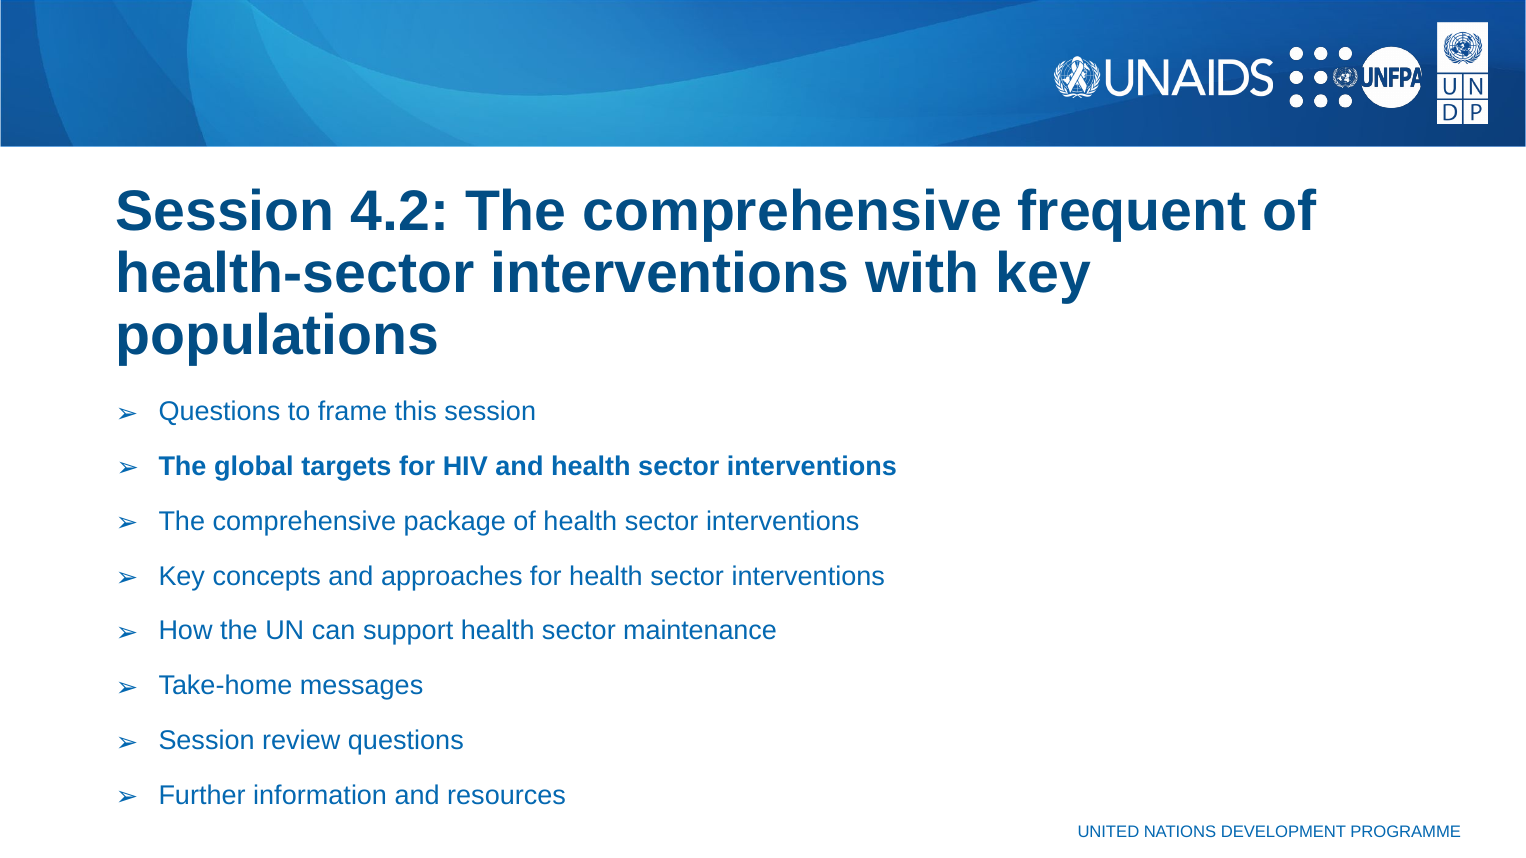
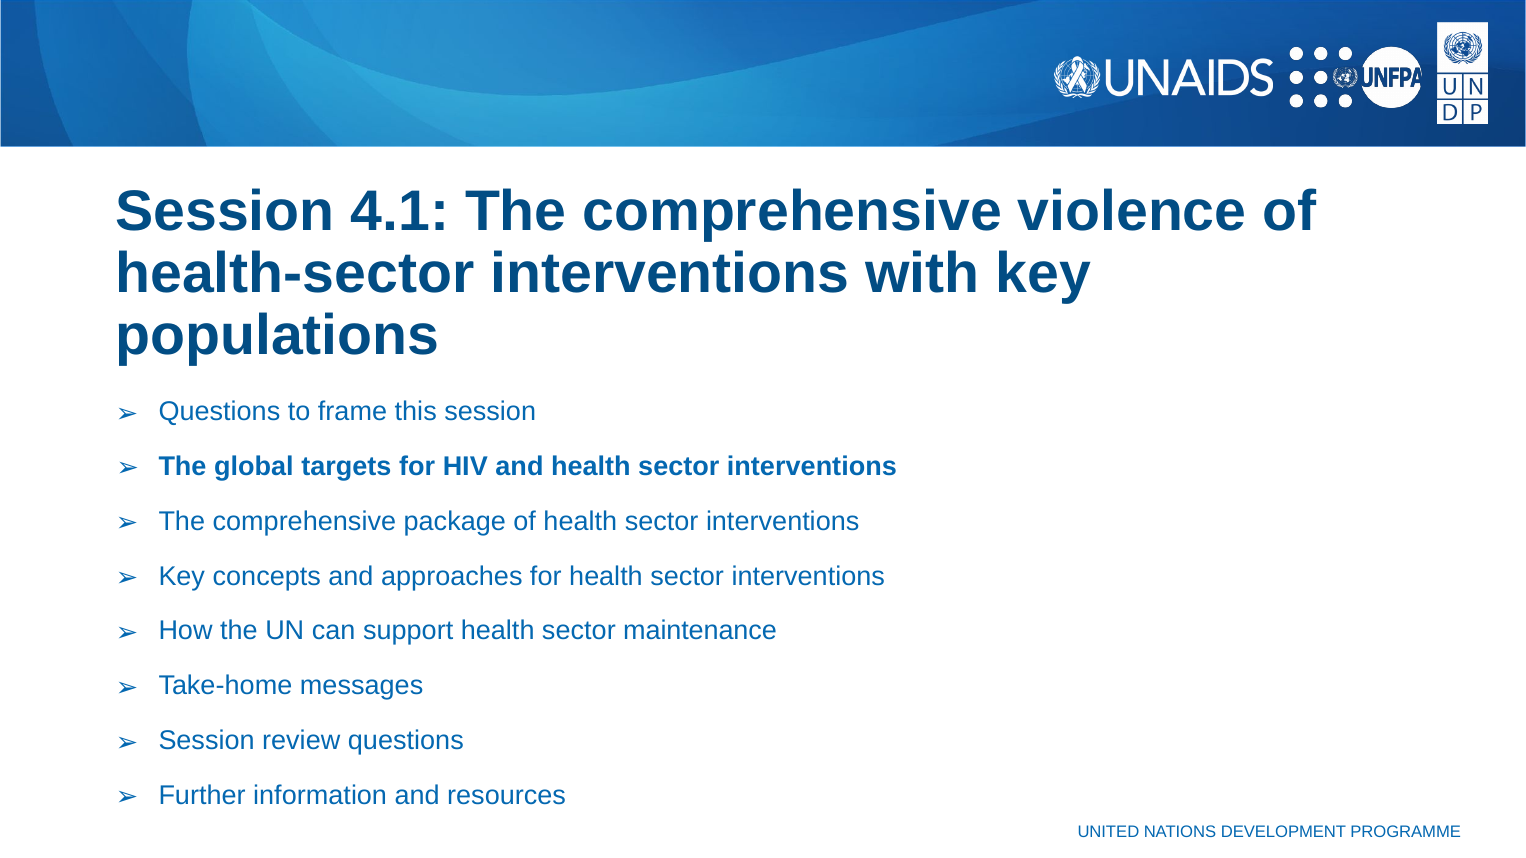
4.2: 4.2 -> 4.1
frequent: frequent -> violence
